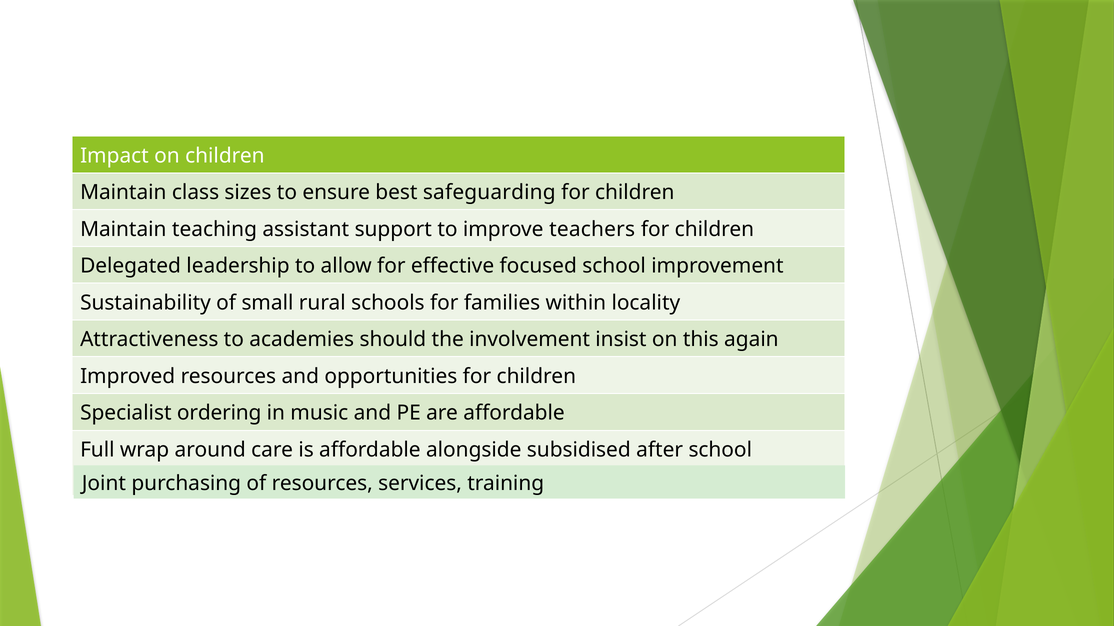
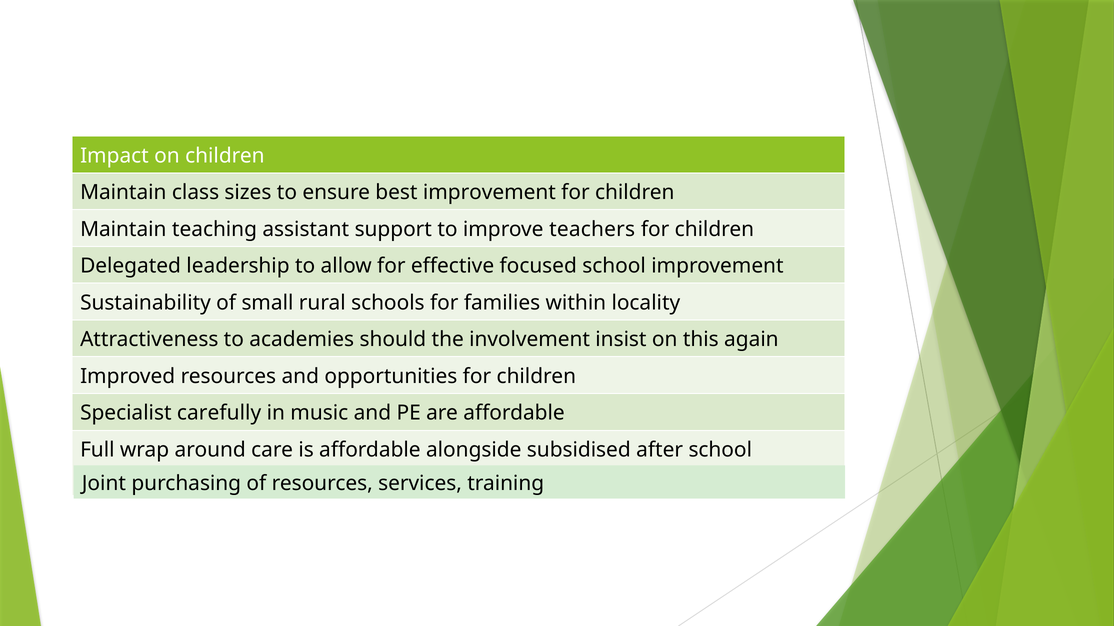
best safeguarding: safeguarding -> improvement
ordering: ordering -> carefully
